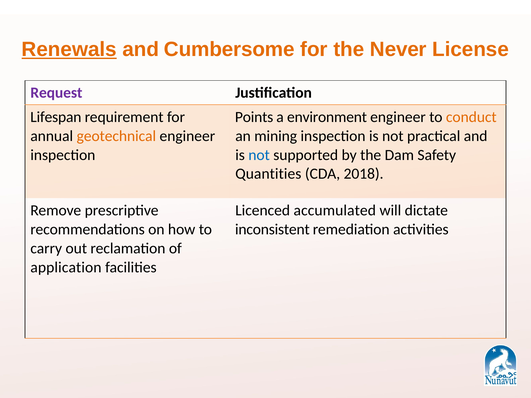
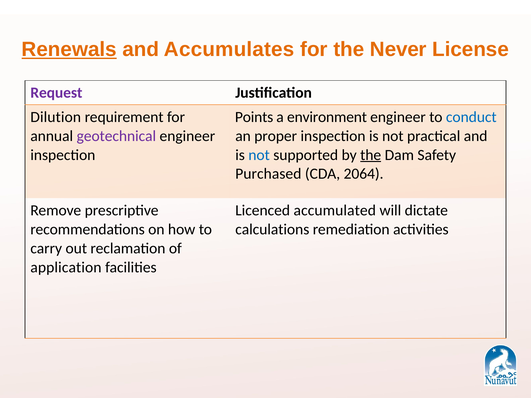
Cumbersome: Cumbersome -> Accumulates
Lifespan: Lifespan -> Dilution
conduct colour: orange -> blue
geotechnical colour: orange -> purple
mining: mining -> proper
the at (371, 155) underline: none -> present
Quantities: Quantities -> Purchased
2018: 2018 -> 2064
inconsistent: inconsistent -> calculations
